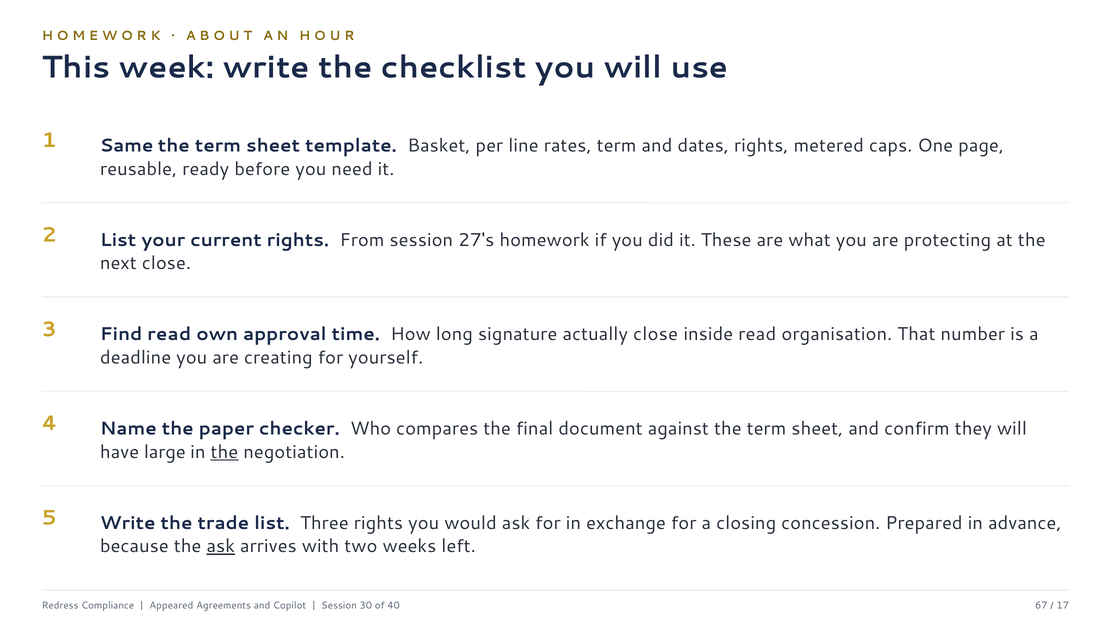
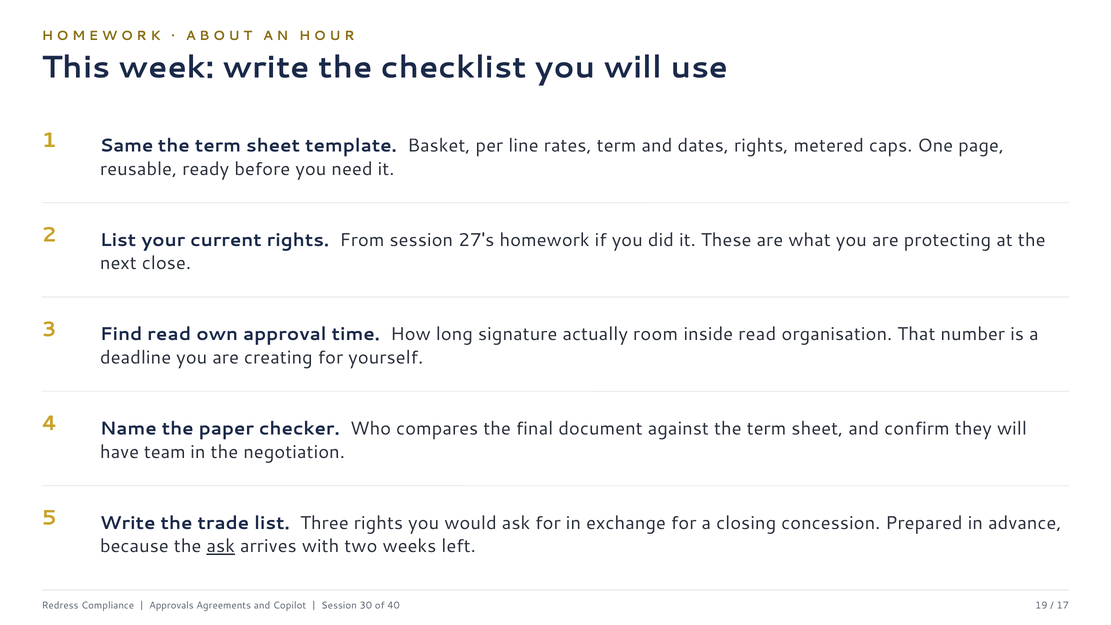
actually close: close -> room
large: large -> team
the at (224, 452) underline: present -> none
Appeared: Appeared -> Approvals
67: 67 -> 19
